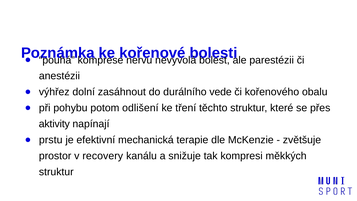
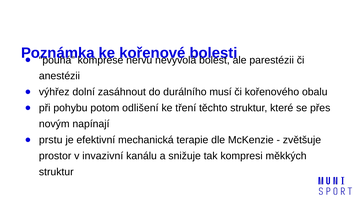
vede: vede -> musí
aktivity: aktivity -> novým
recovery: recovery -> invazivní
